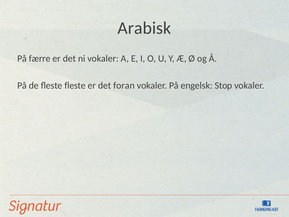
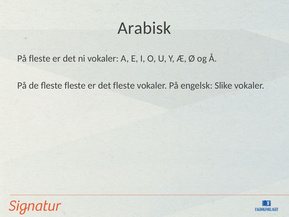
På færre: færre -> fleste
det foran: foran -> fleste
Stop: Stop -> Slike
